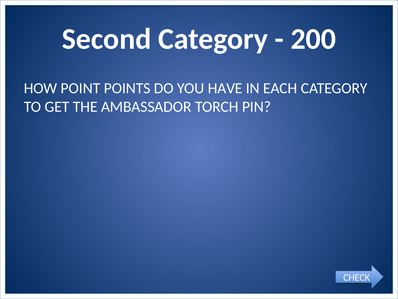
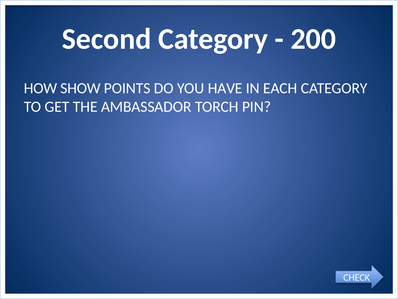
POINT: POINT -> SHOW
